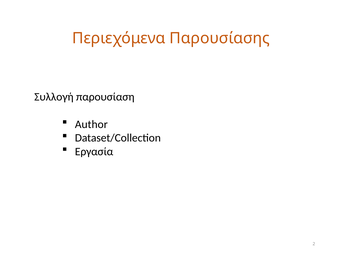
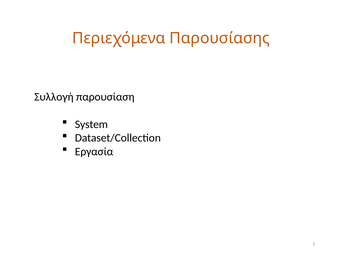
Author: Author -> System
